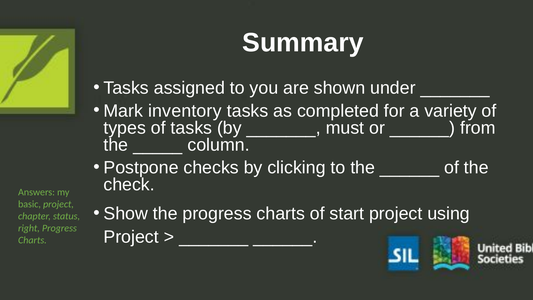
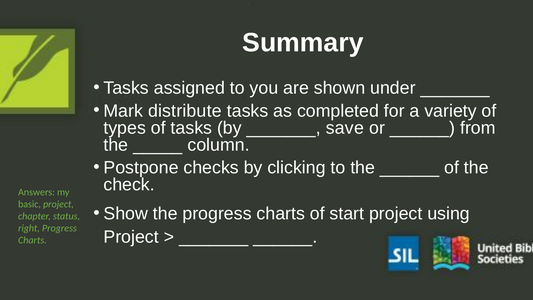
inventory: inventory -> distribute
must: must -> save
